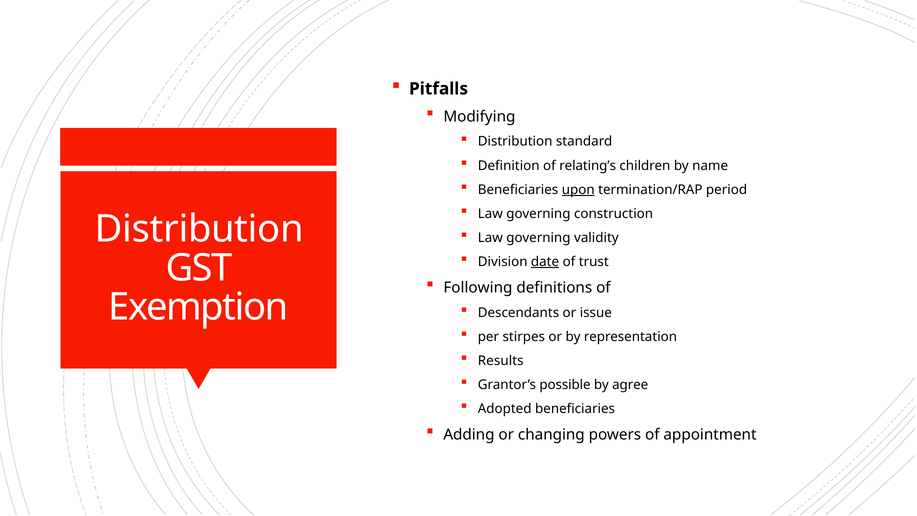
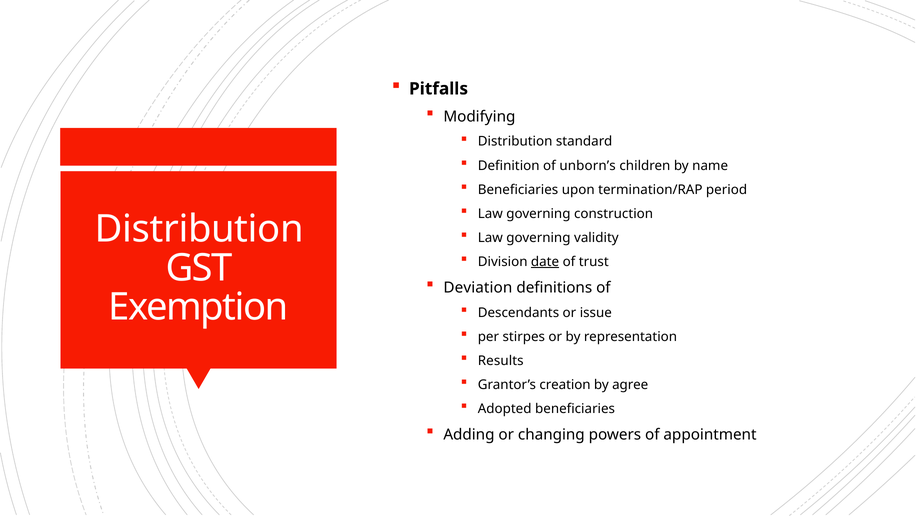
relating’s: relating’s -> unborn’s
upon underline: present -> none
Following: Following -> Deviation
possible: possible -> creation
